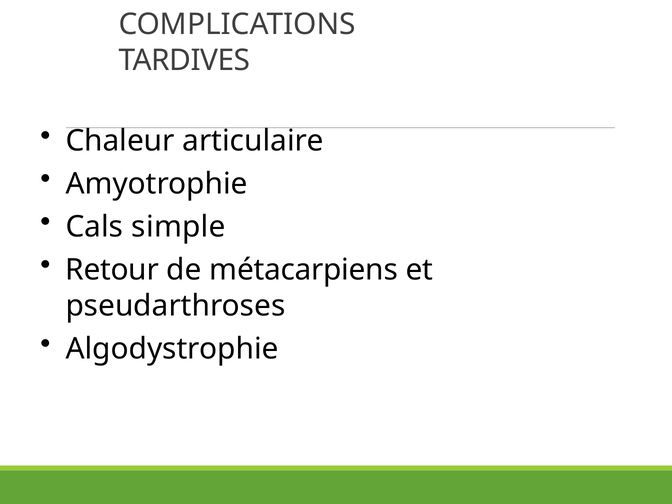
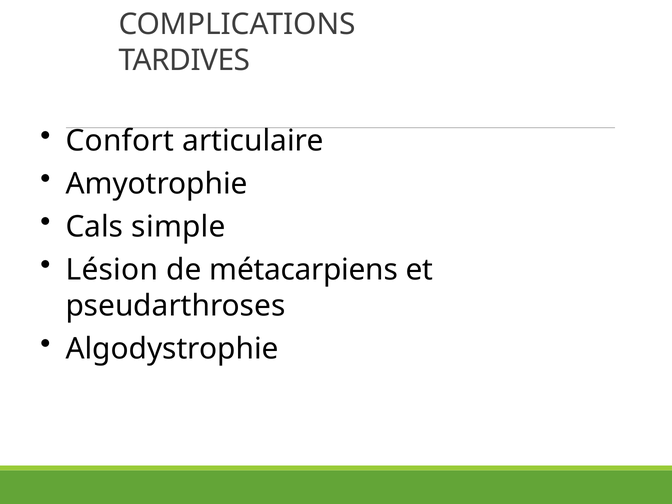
Chaleur: Chaleur -> Confort
Retour: Retour -> Lésion
